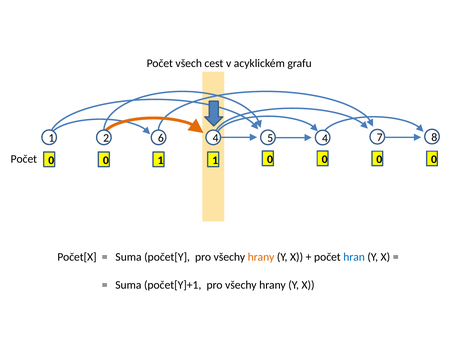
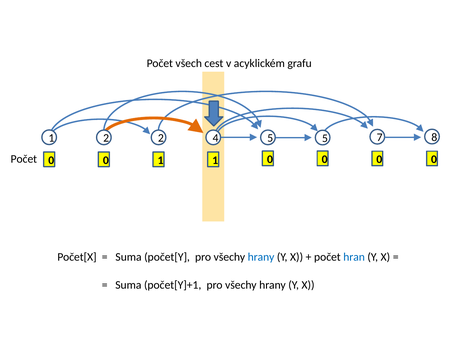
2 6: 6 -> 2
5 4: 4 -> 5
hrany at (261, 257) colour: orange -> blue
